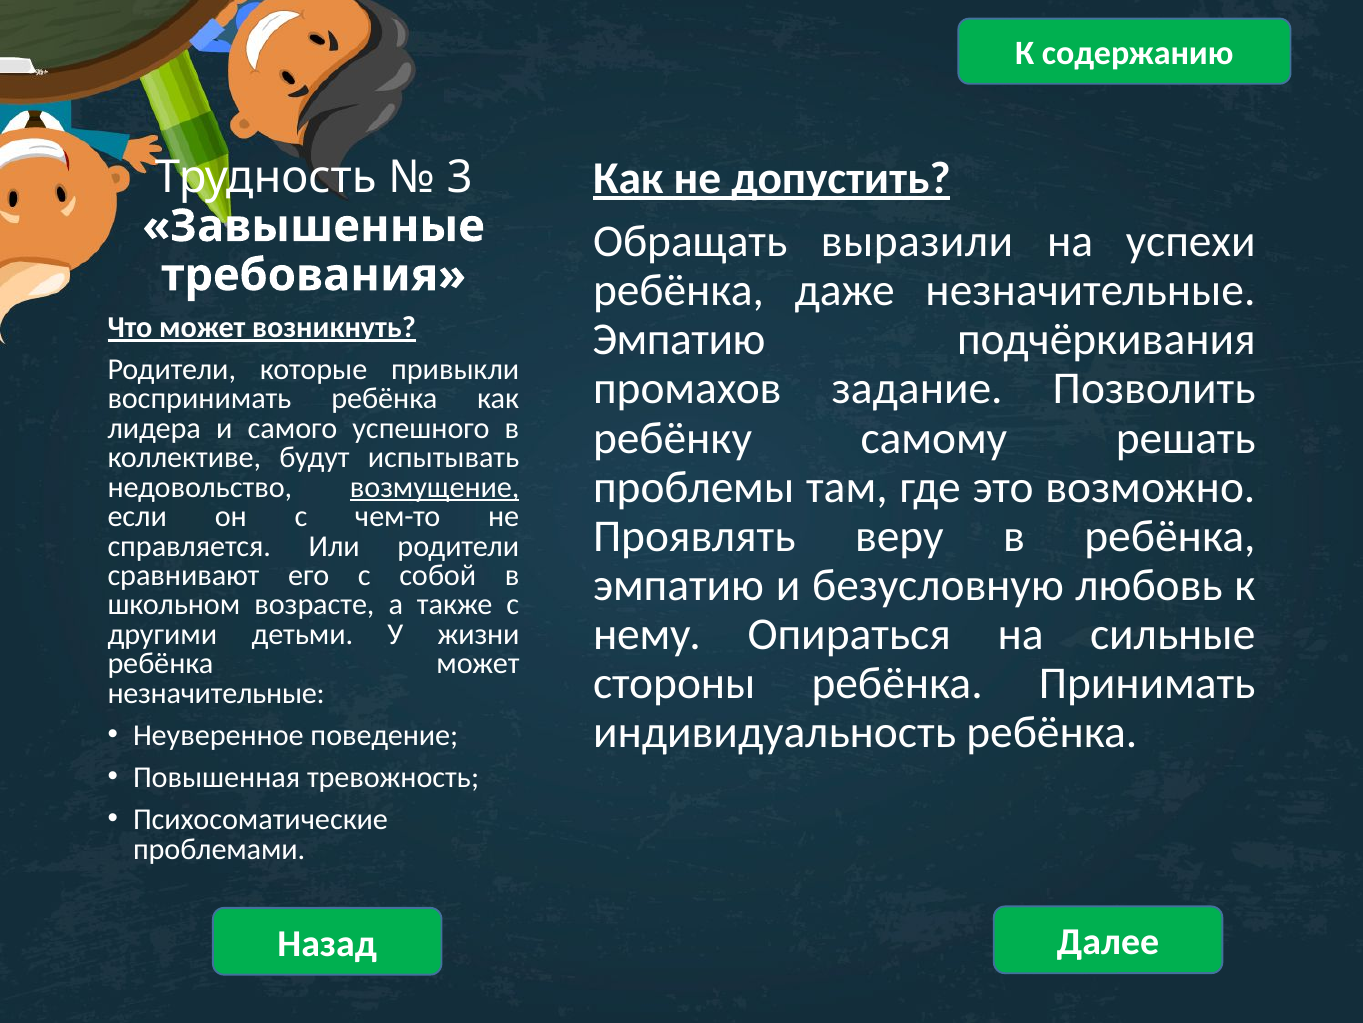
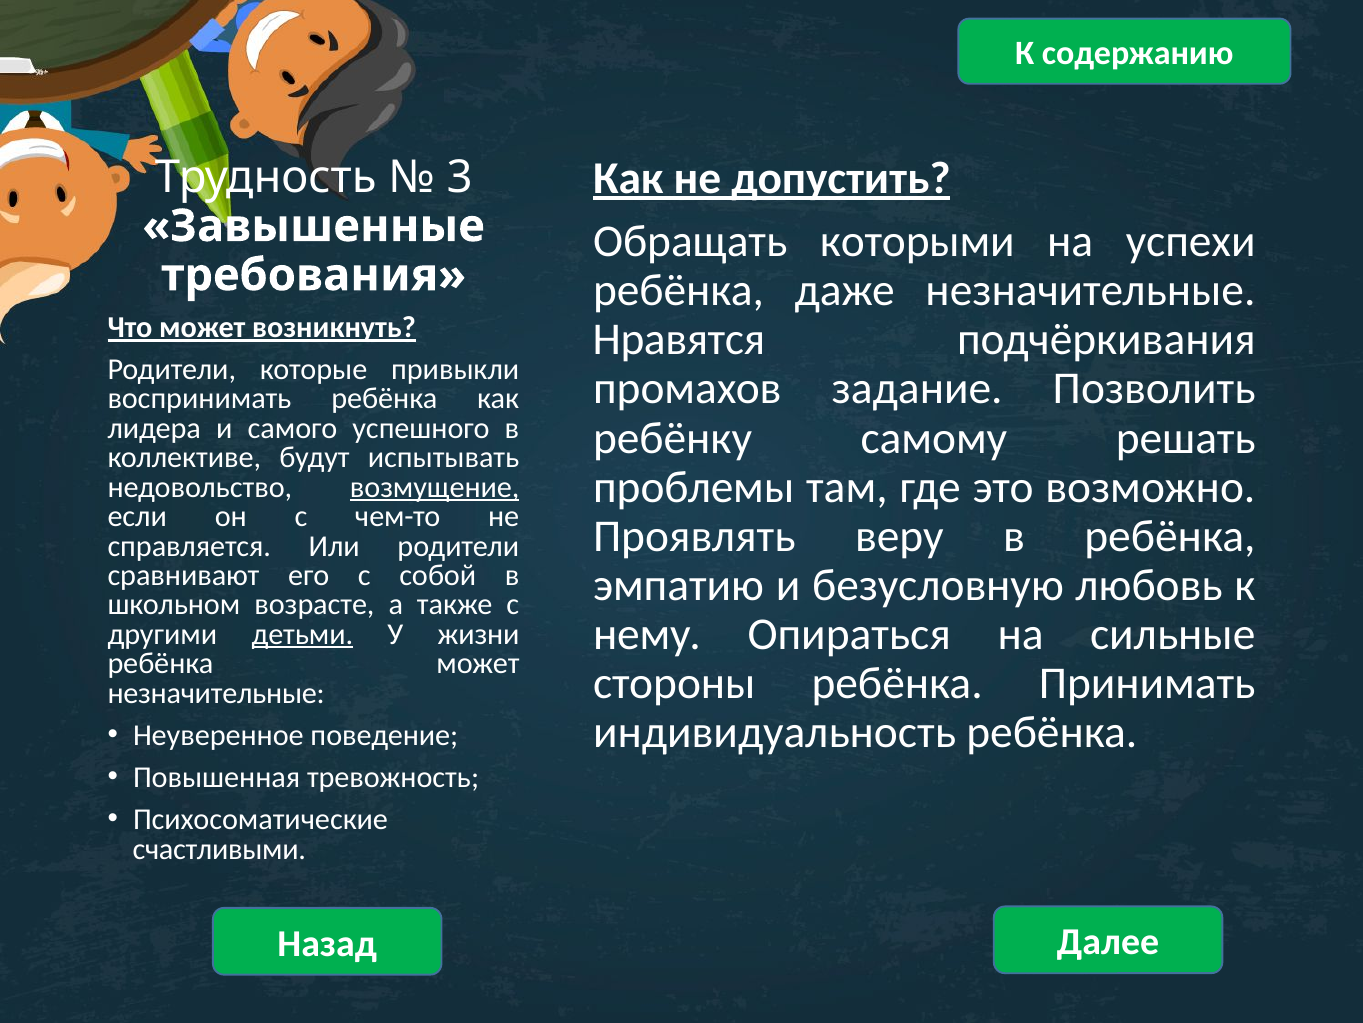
выразили: выразили -> которыми
Эмпатию at (679, 340): Эмпатию -> Нравятся
детьми underline: none -> present
проблемами: проблемами -> счастливыми
